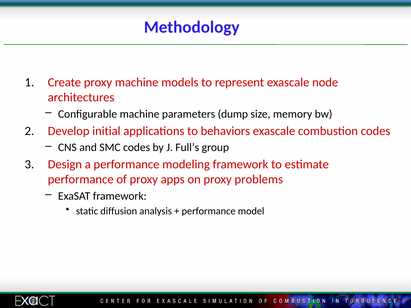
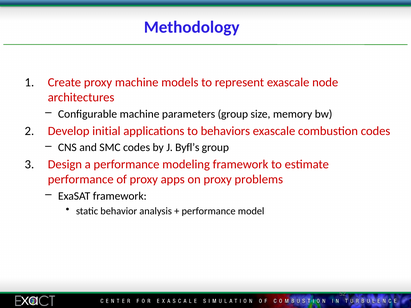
parameters dump: dump -> group
Full’s: Full’s -> Byfl’s
diffusion: diffusion -> behavior
